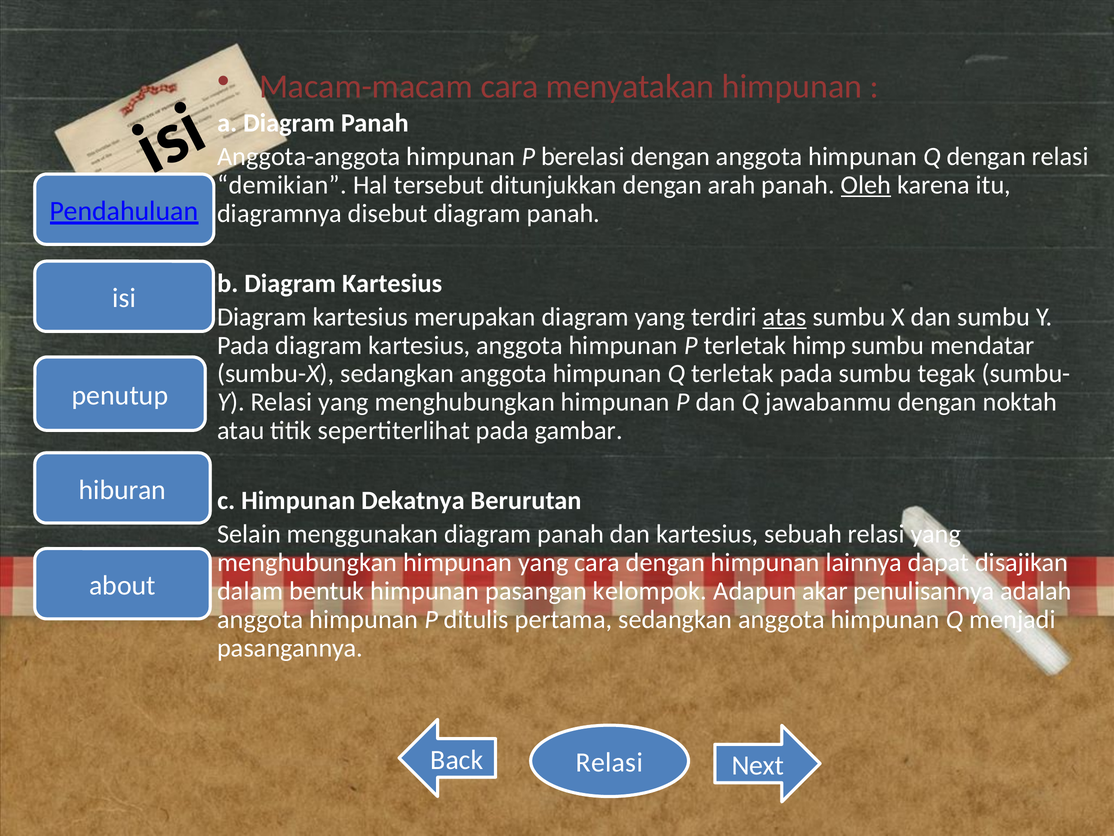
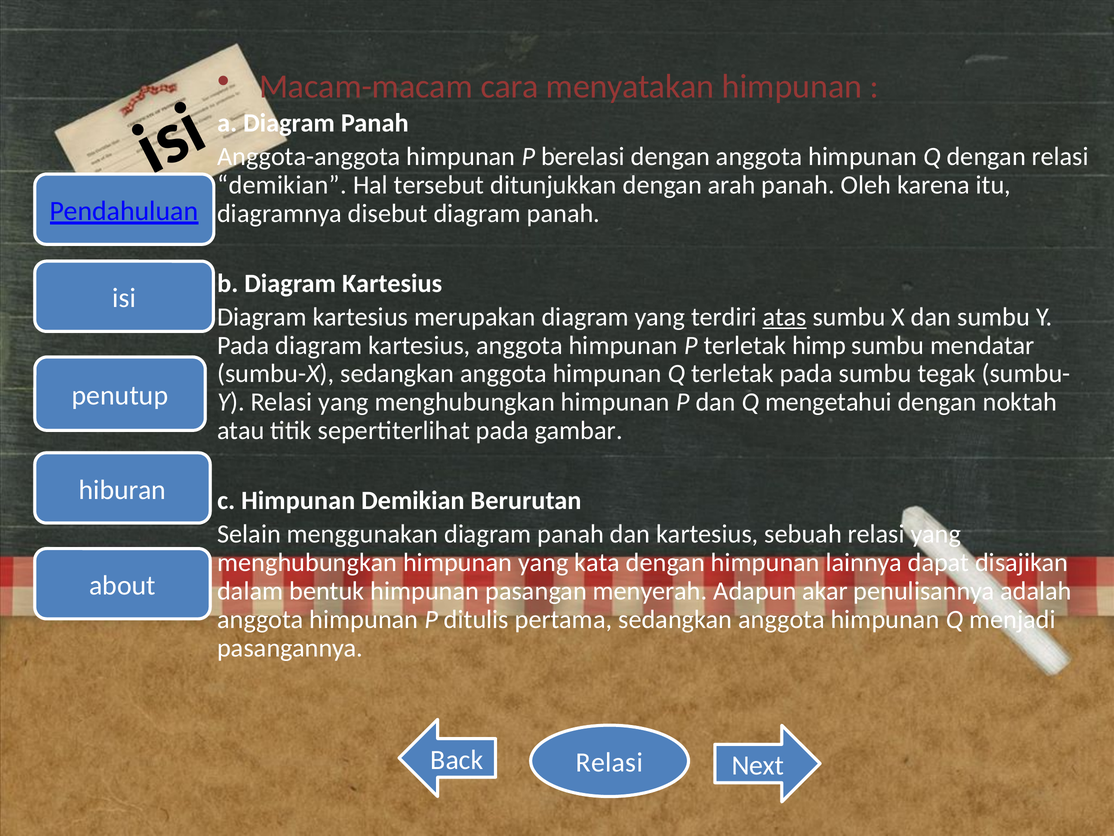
Oleh underline: present -> none
jawabanmu: jawabanmu -> mengetahui
Himpunan Dekatnya: Dekatnya -> Demikian
yang cara: cara -> kata
kelompok: kelompok -> menyerah
